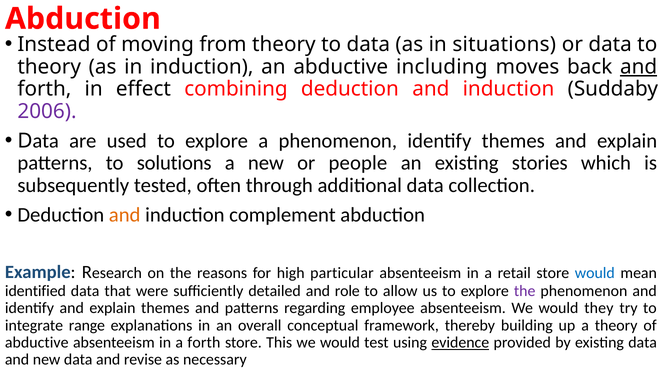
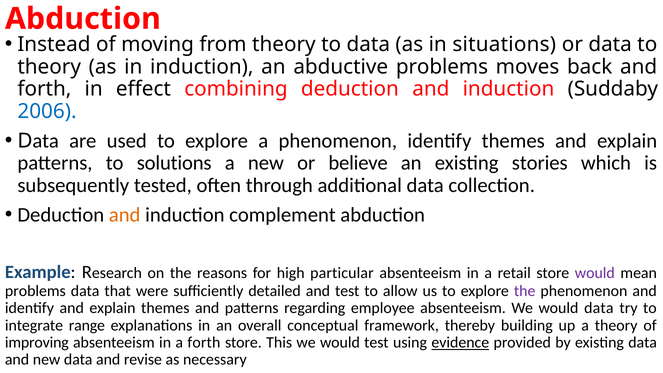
abductive including: including -> problems
and at (639, 67) underline: present -> none
2006 colour: purple -> blue
people: people -> believe
would at (595, 273) colour: blue -> purple
identified at (35, 291): identified -> problems
and role: role -> test
would they: they -> data
abductive at (37, 342): abductive -> improving
